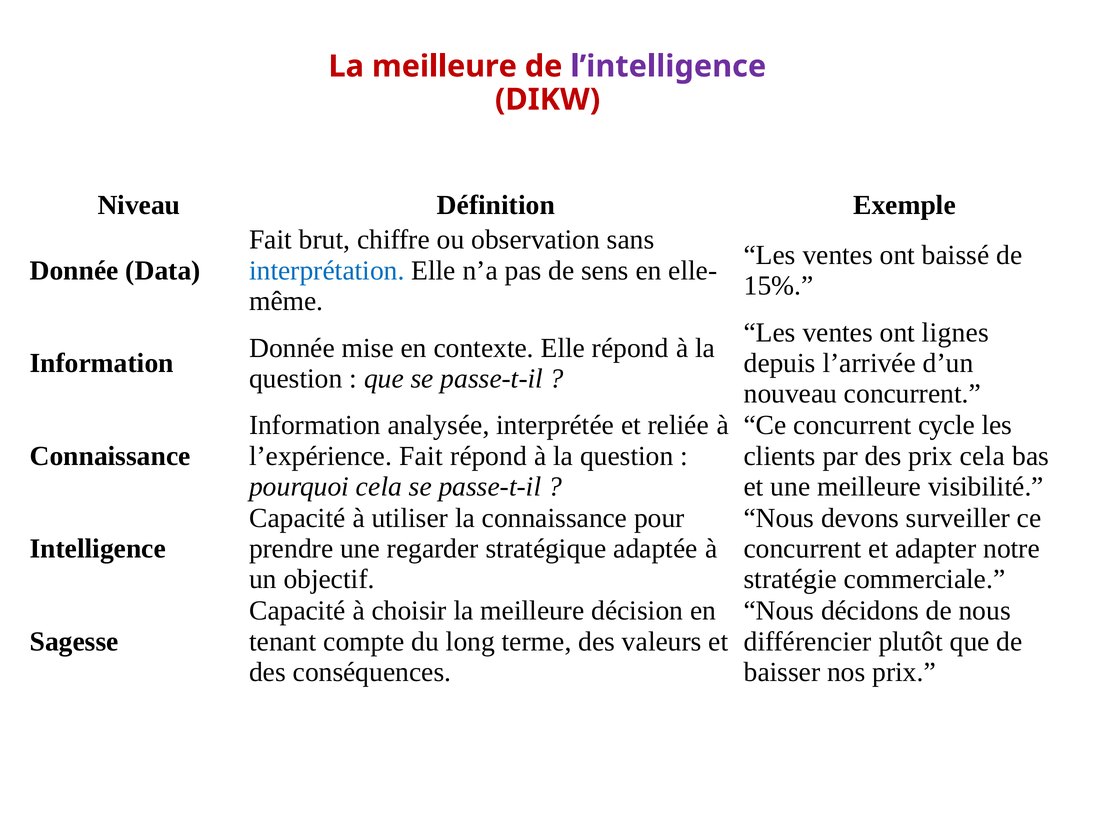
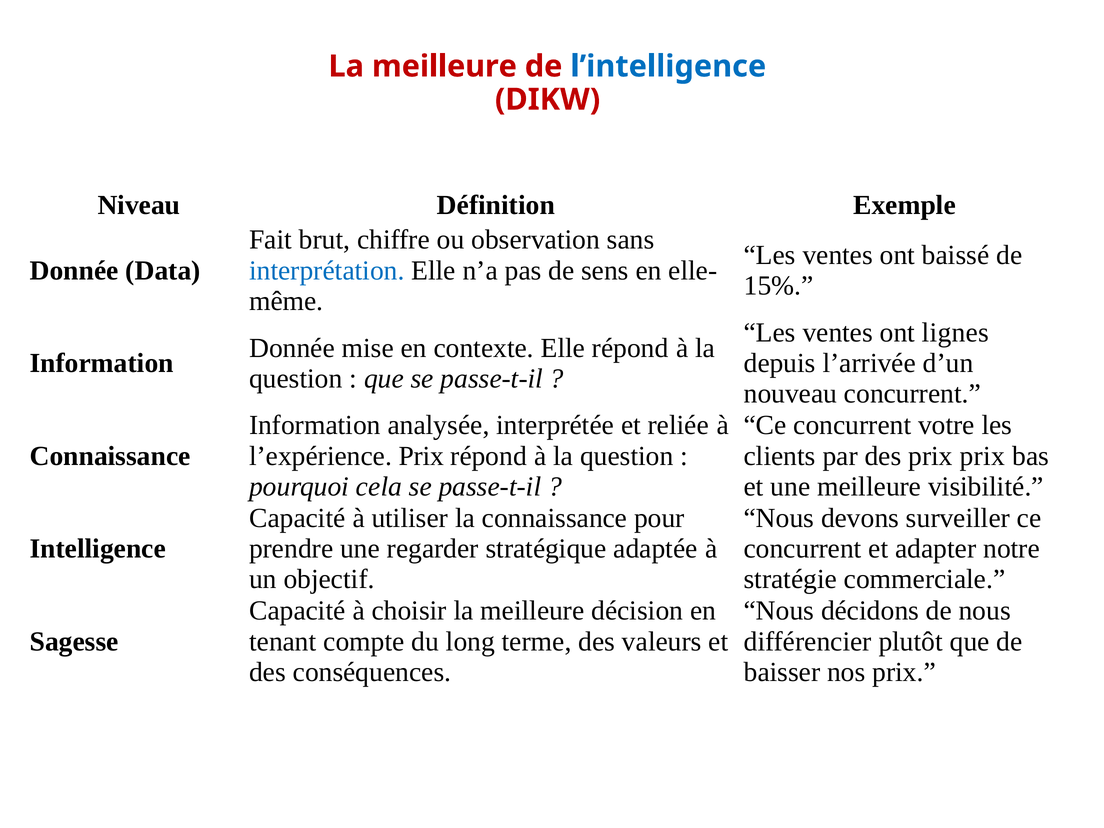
l’intelligence colour: purple -> blue
cycle: cycle -> votre
l’expérience Fait: Fait -> Prix
prix cela: cela -> prix
